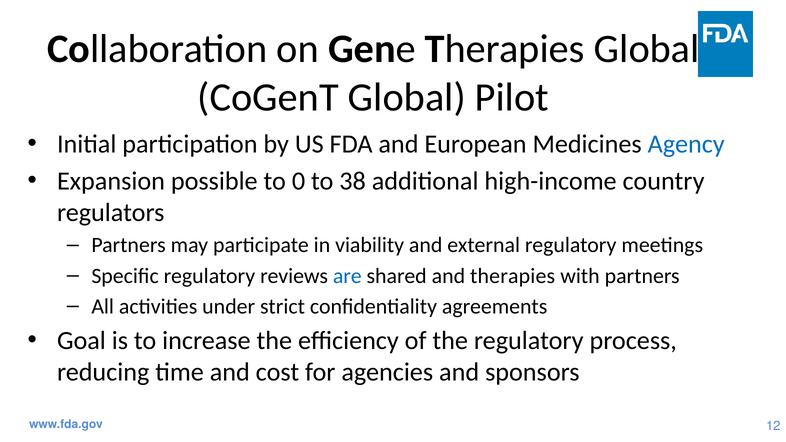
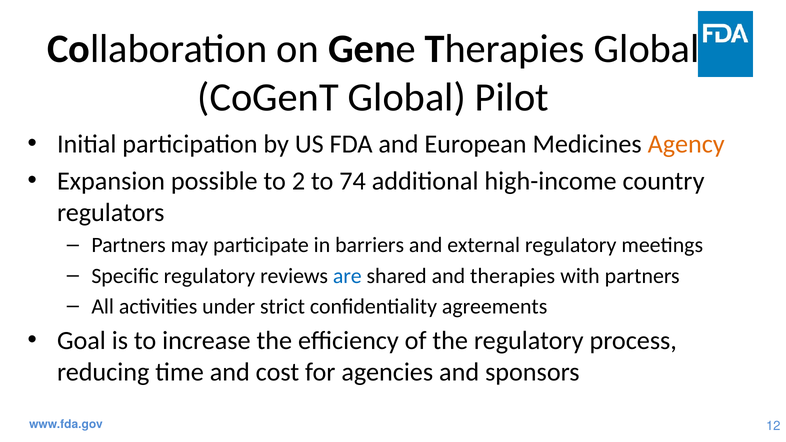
Agency colour: blue -> orange
0: 0 -> 2
38: 38 -> 74
viability: viability -> barriers
